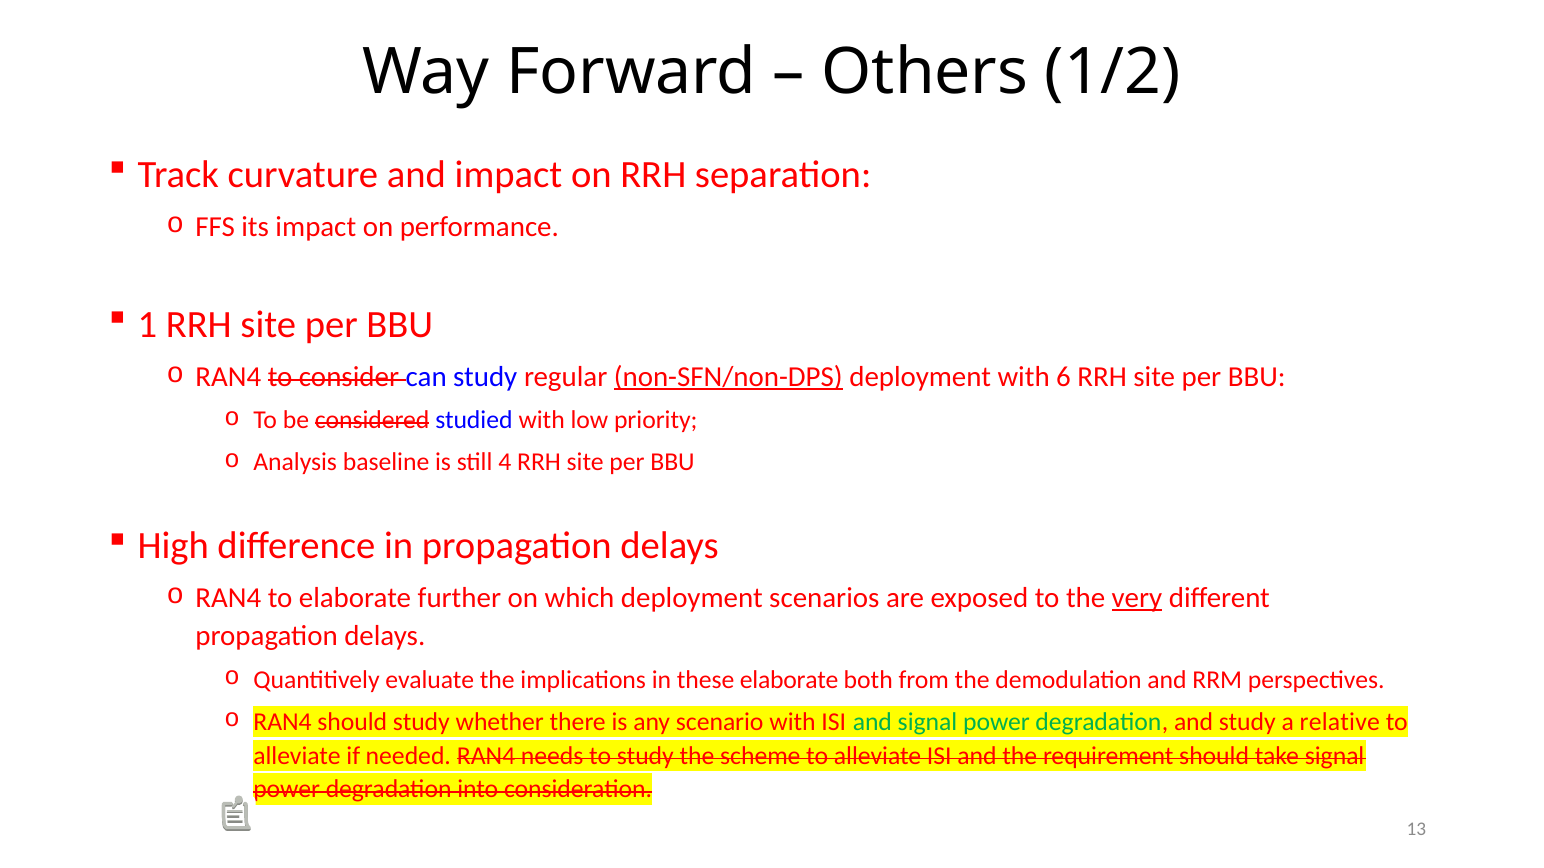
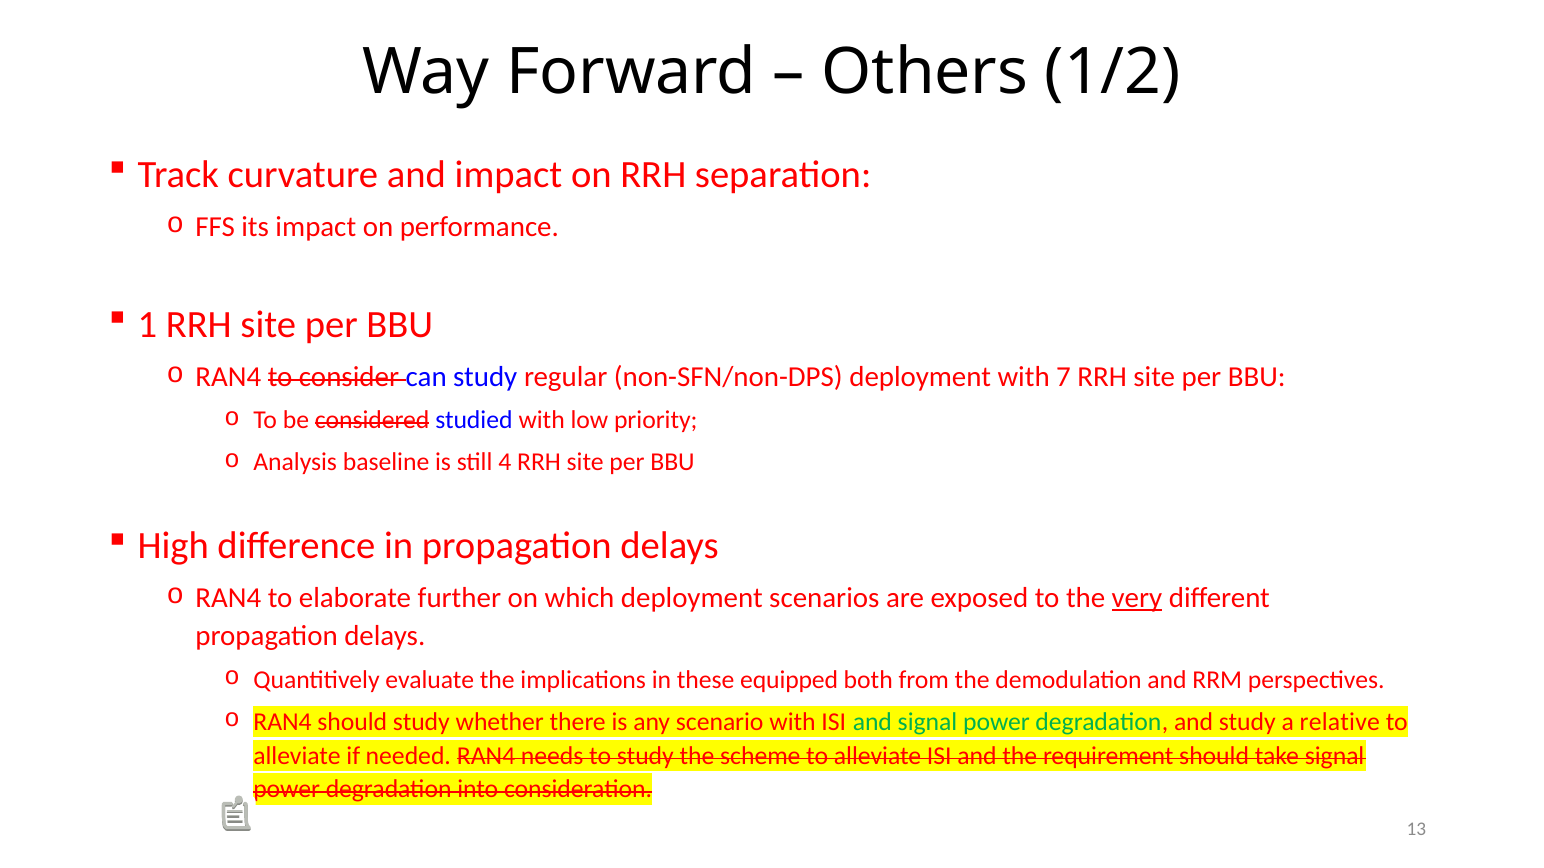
non-SFN/non-DPS underline: present -> none
6: 6 -> 7
these elaborate: elaborate -> equipped
